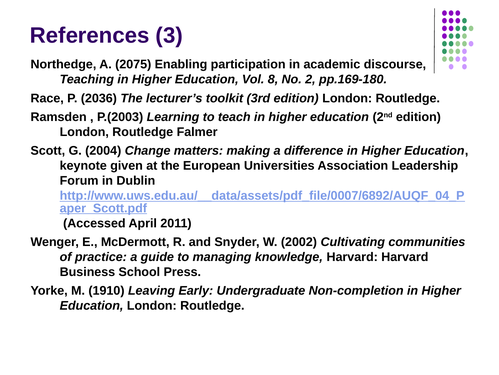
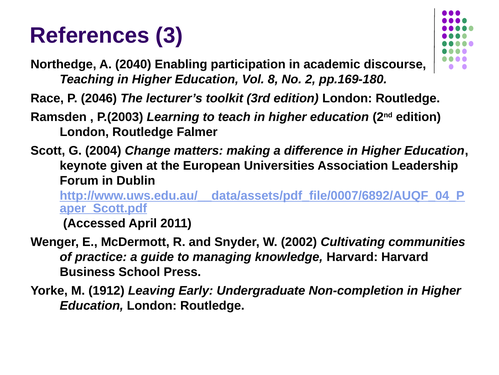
2075: 2075 -> 2040
2036: 2036 -> 2046
1910: 1910 -> 1912
